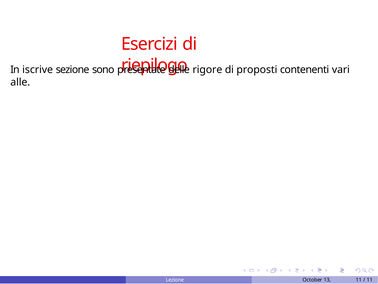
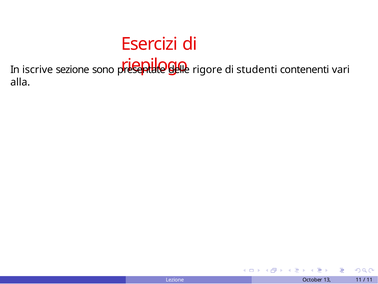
proposti: proposti -> studenti
alle: alle -> alla
